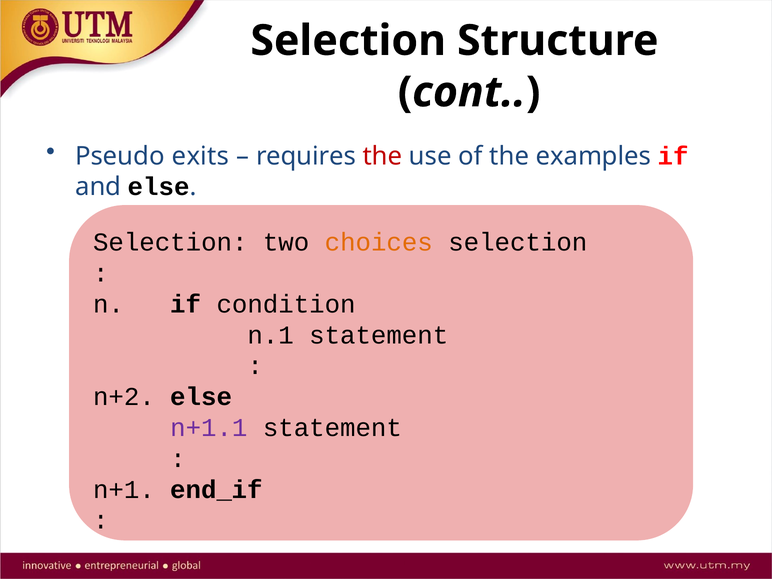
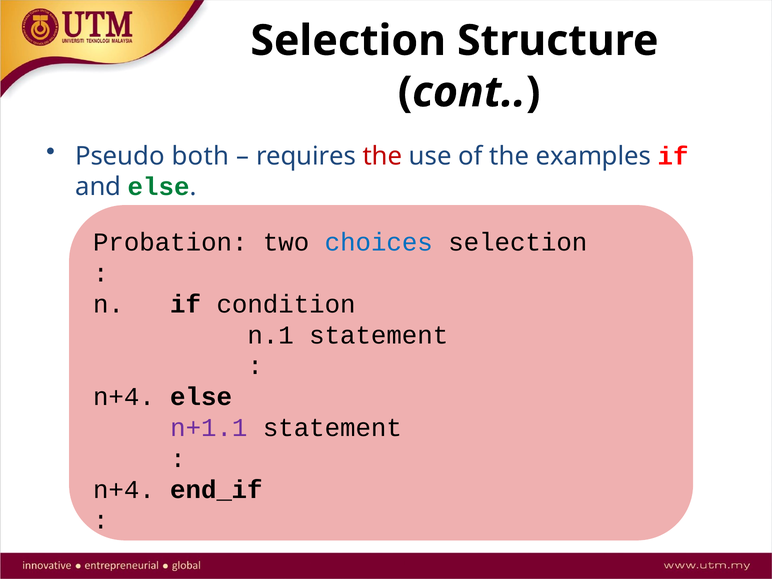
exits: exits -> both
else at (159, 187) colour: black -> green
Selection at (170, 242): Selection -> Probation
choices colour: orange -> blue
n+2 at (124, 397): n+2 -> n+4
n+1 at (124, 490): n+1 -> n+4
